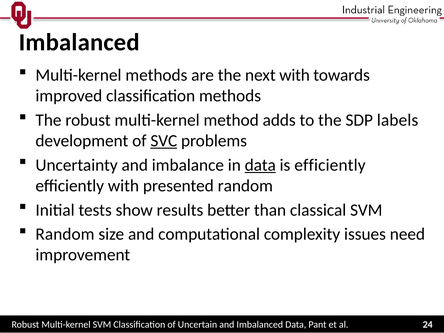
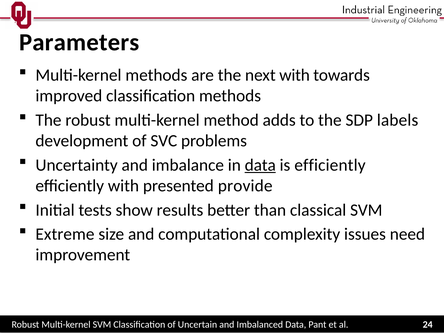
Imbalanced at (79, 42): Imbalanced -> Parameters
SVC underline: present -> none
presented random: random -> provide
Random at (65, 234): Random -> Extreme
